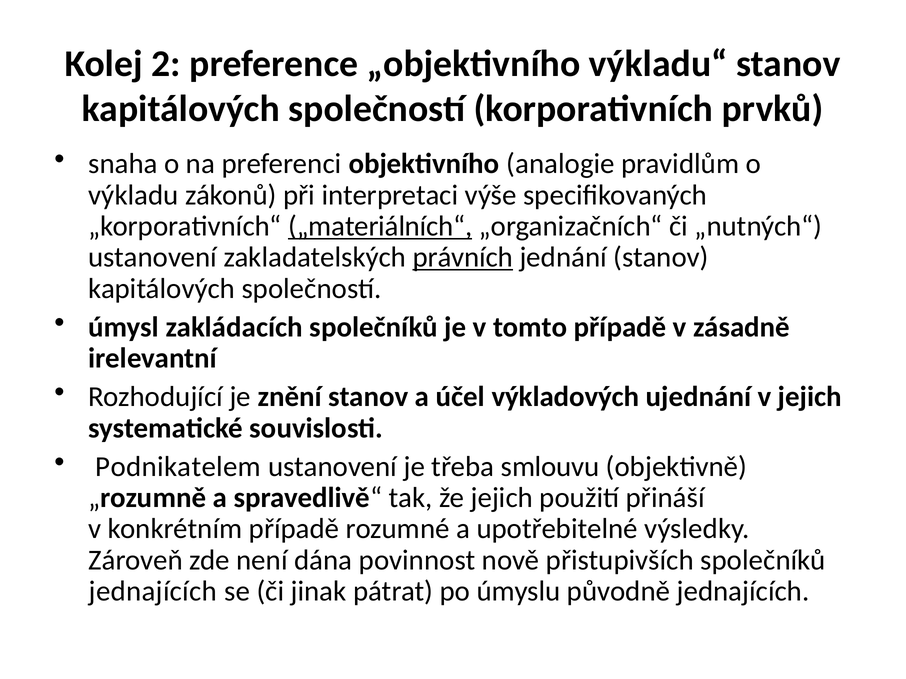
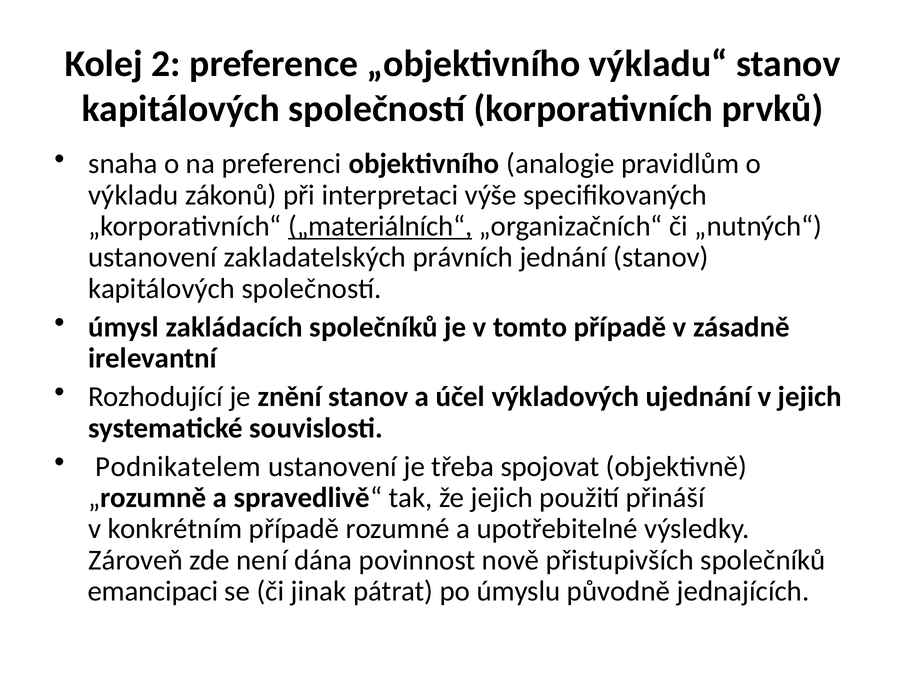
právních underline: present -> none
smlouvu: smlouvu -> spojovat
jednajících at (153, 592): jednajících -> emancipaci
